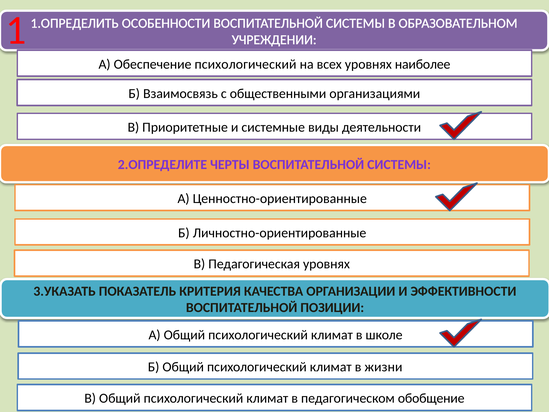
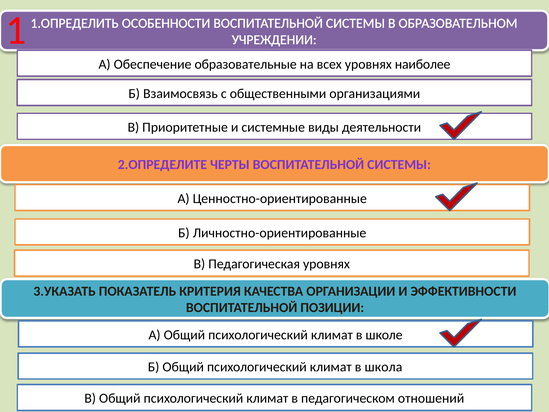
Обеспечение психологический: психологический -> образовательные
жизни: жизни -> школа
обобщение: обобщение -> отношений
